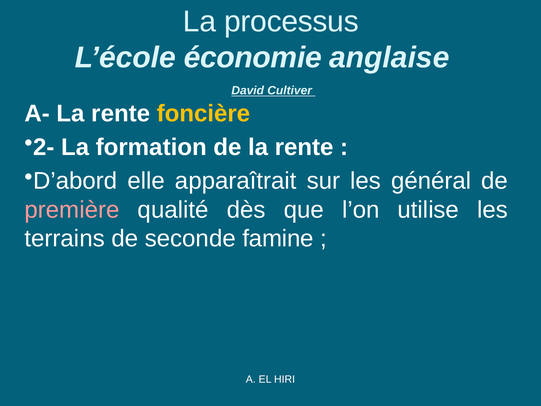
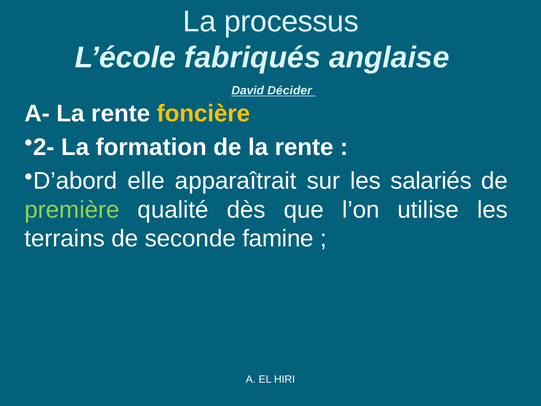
économie: économie -> fabriqués
Cultiver: Cultiver -> Décider
général: général -> salariés
première colour: pink -> light green
